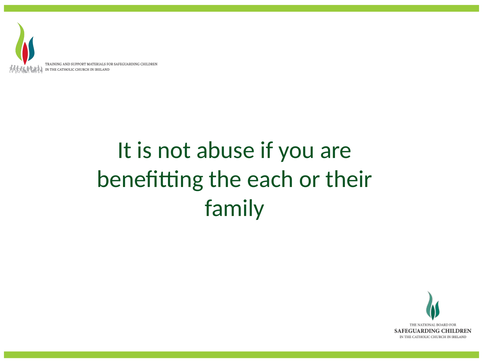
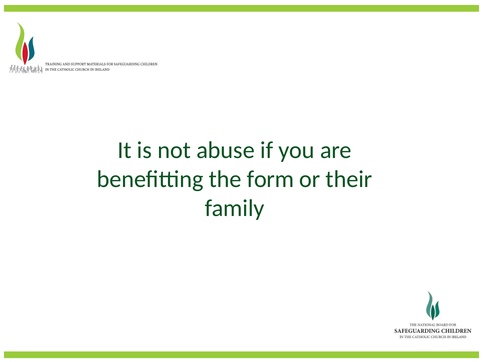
each: each -> form
